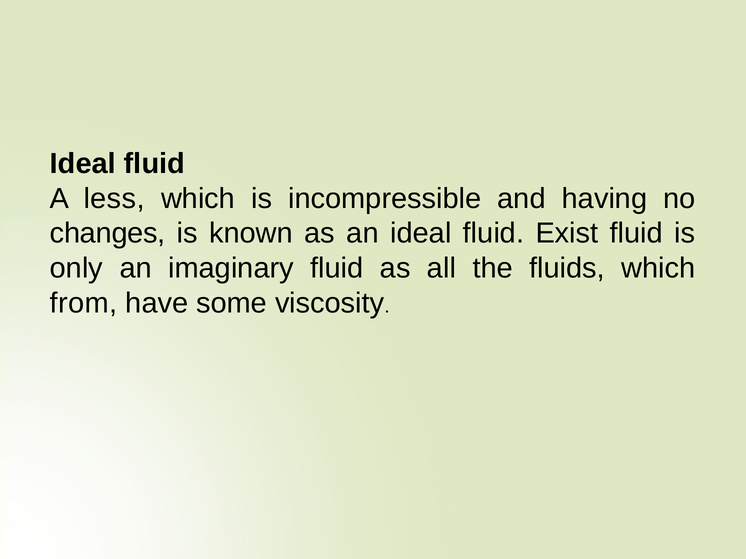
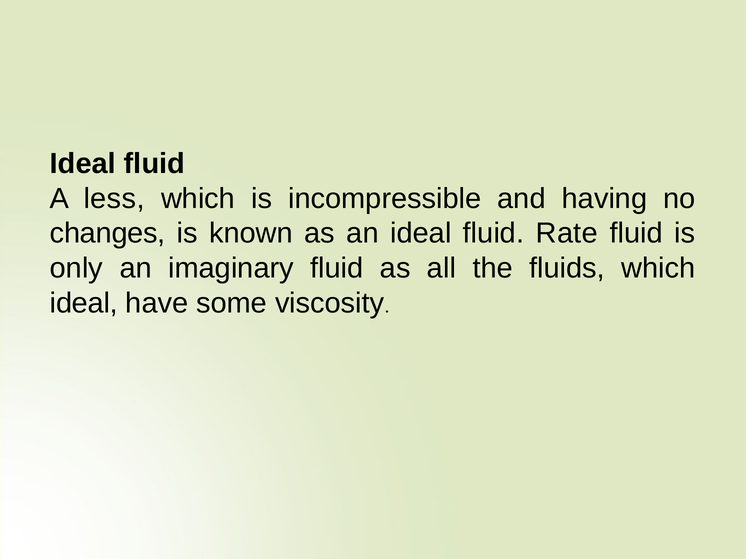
Exist: Exist -> Rate
from at (84, 303): from -> ideal
